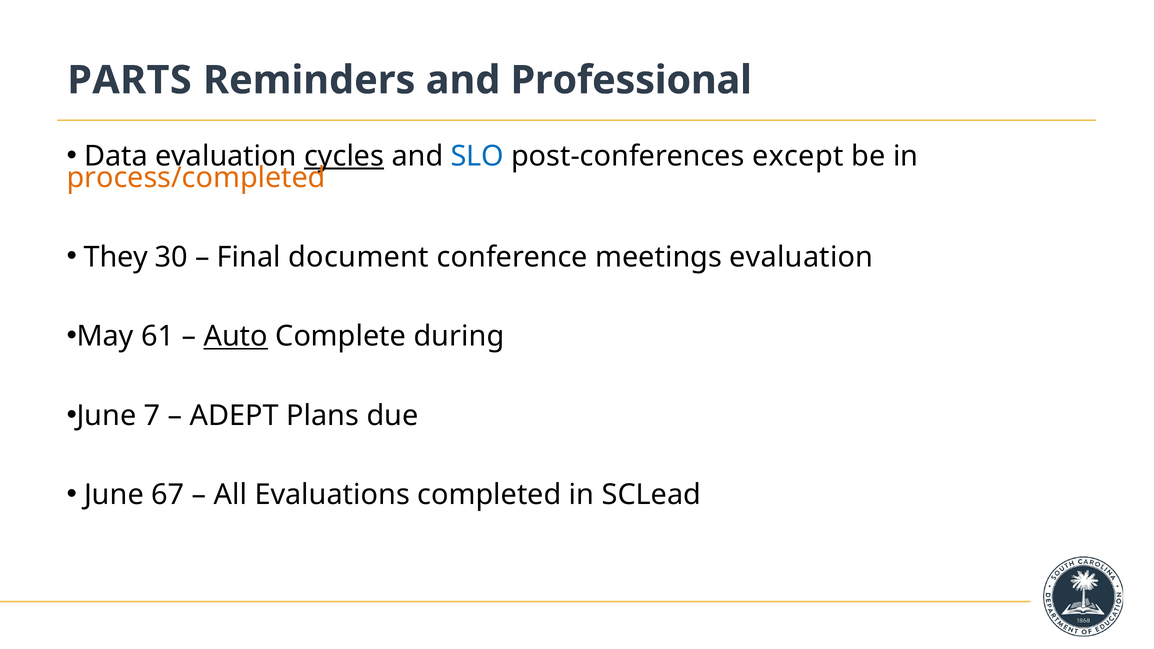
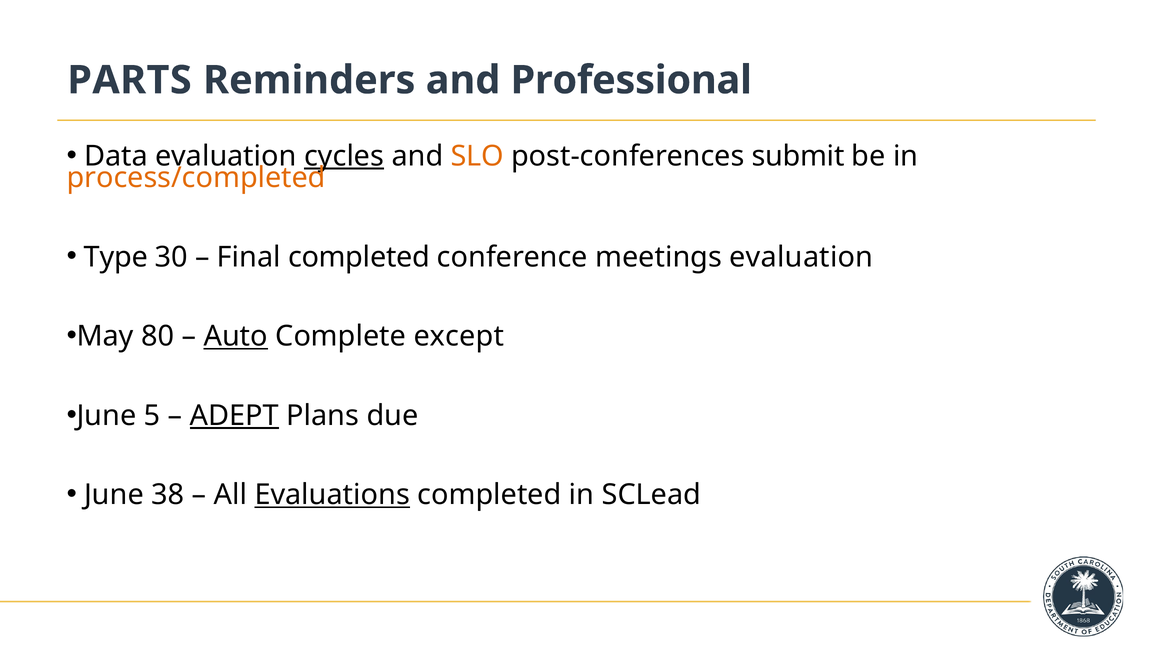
SLO colour: blue -> orange
except: except -> submit
They: They -> Type
Final document: document -> completed
61: 61 -> 80
during: during -> except
7: 7 -> 5
ADEPT underline: none -> present
67: 67 -> 38
Evaluations underline: none -> present
